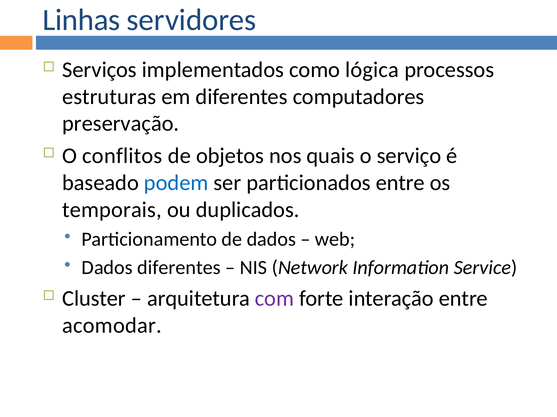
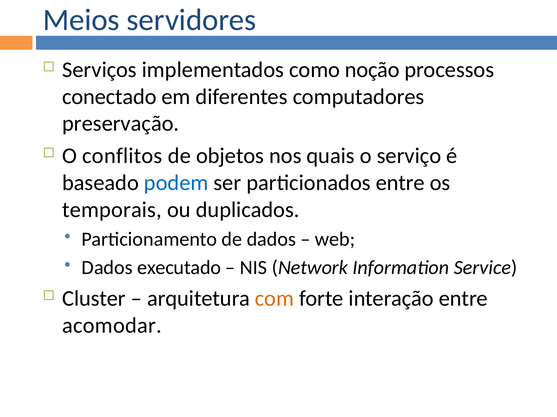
Linhas: Linhas -> Meios
lógica: lógica -> noção
estruturas: estruturas -> conectado
Dados diferentes: diferentes -> executado
com colour: purple -> orange
